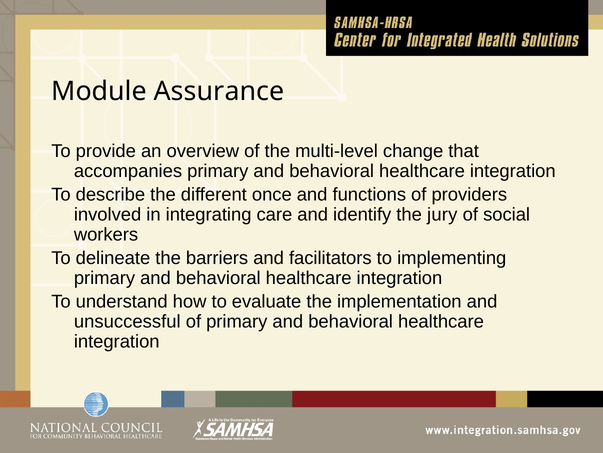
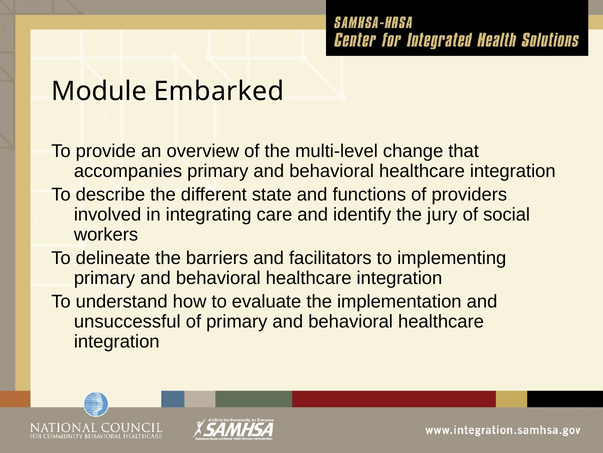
Assurance: Assurance -> Embarked
once: once -> state
